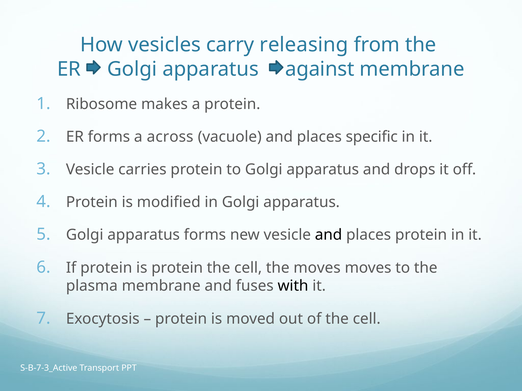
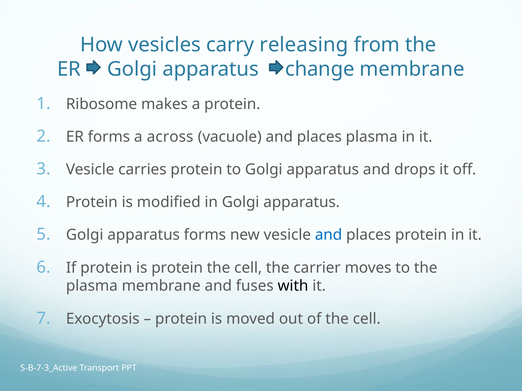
against: against -> change
places specific: specific -> plasma
and at (329, 235) colour: black -> blue
the moves: moves -> carrier
